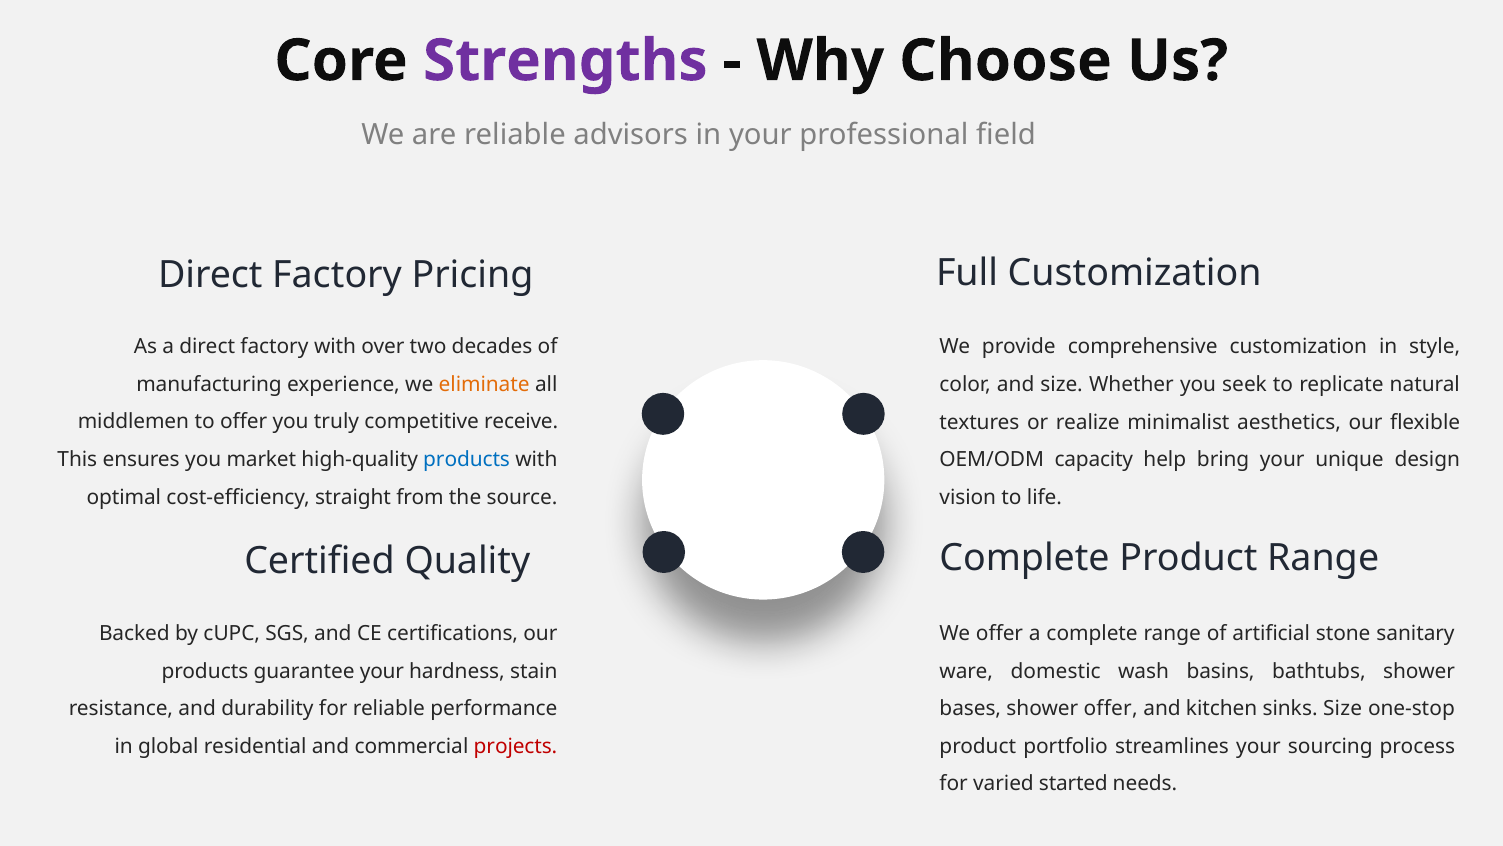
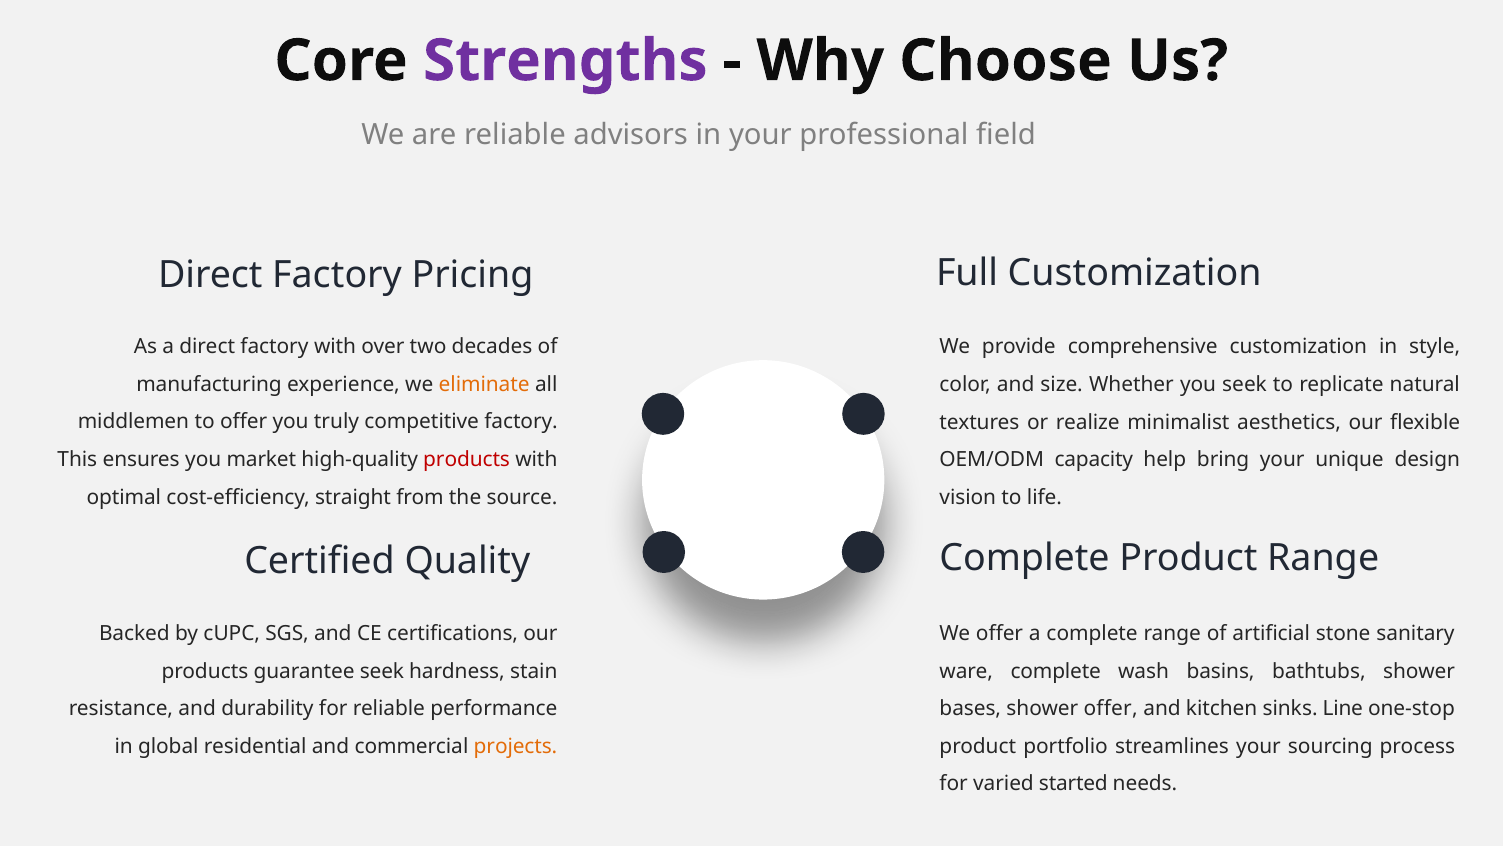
competitive receive: receive -> factory
products at (467, 459) colour: blue -> red
ware domestic: domestic -> complete
guarantee your: your -> seek
sinks Size: Size -> Line
projects colour: red -> orange
